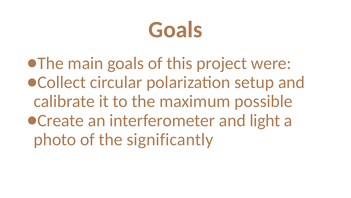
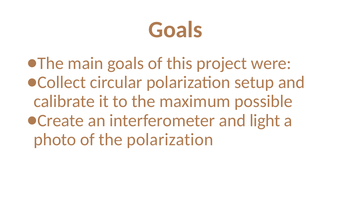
the significantly: significantly -> polarization
